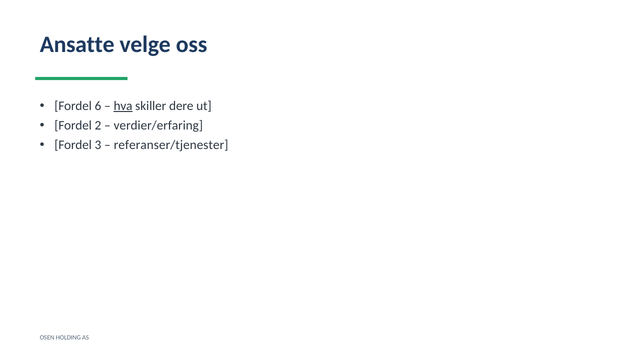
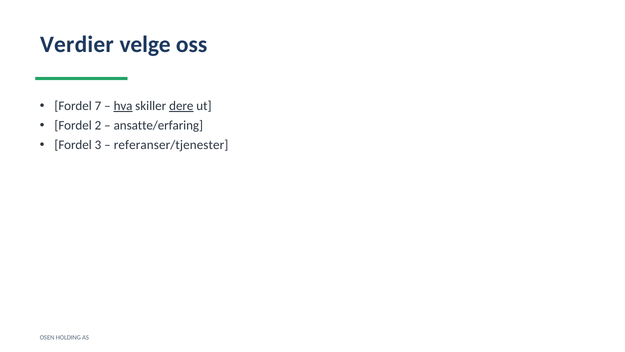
Ansatte: Ansatte -> Verdier
6: 6 -> 7
dere underline: none -> present
verdier/erfaring: verdier/erfaring -> ansatte/erfaring
